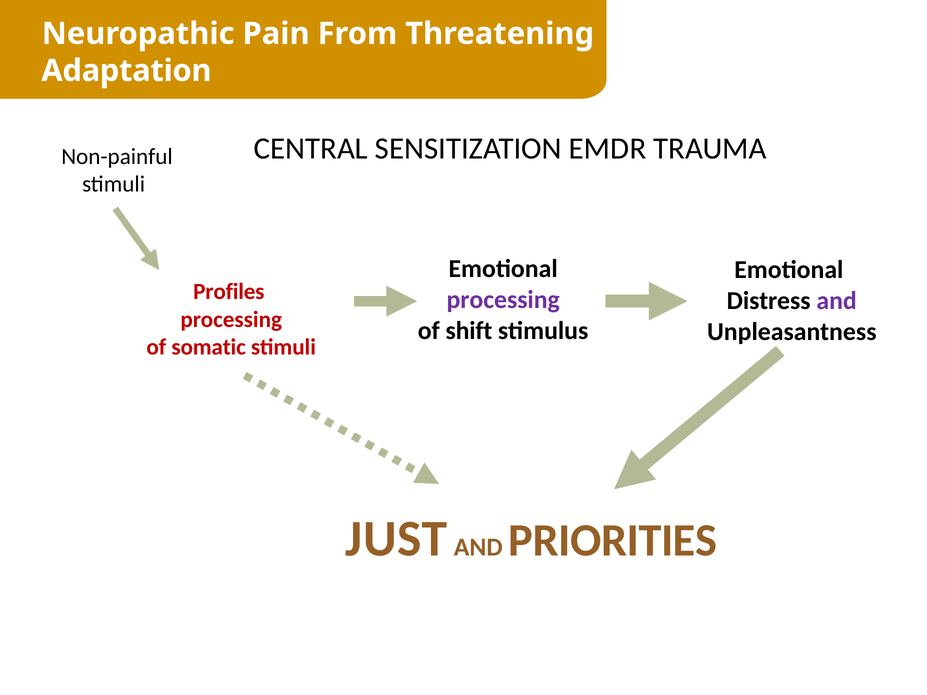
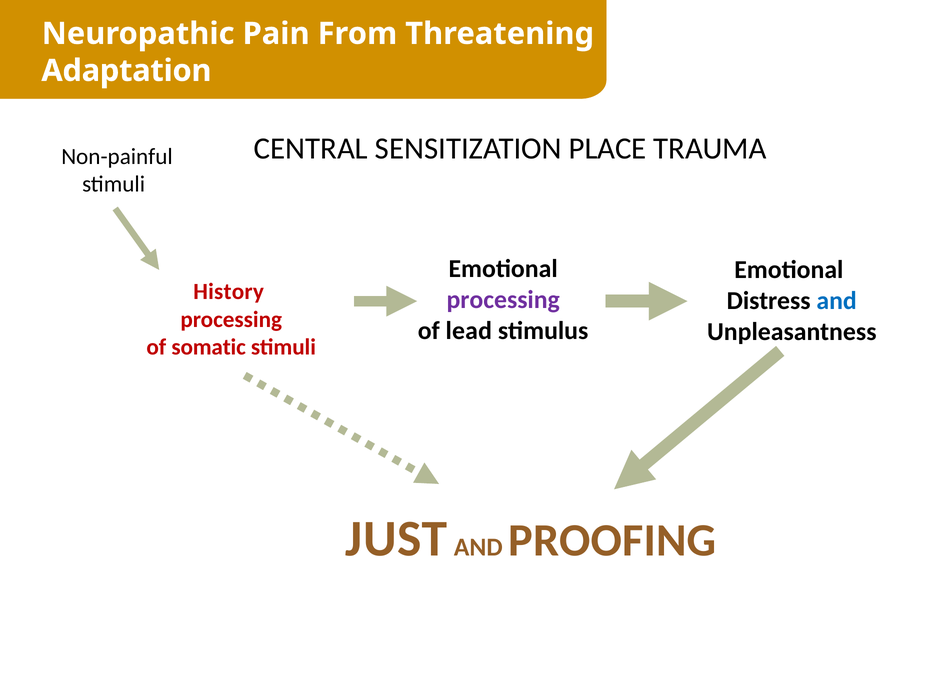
EMDR: EMDR -> PLACE
Profiles: Profiles -> History
and at (837, 301) colour: purple -> blue
shift: shift -> lead
PRIORITIES: PRIORITIES -> PROOFING
